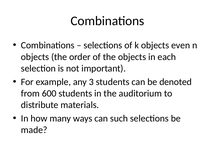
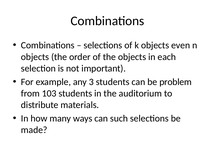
denoted: denoted -> problem
600: 600 -> 103
